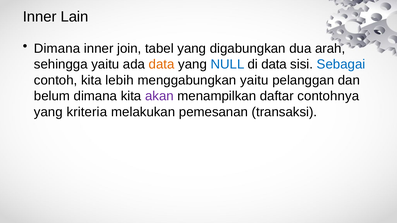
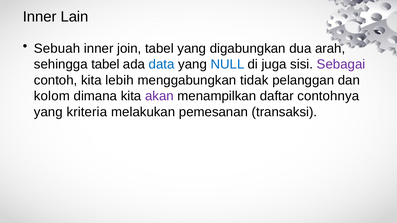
Dimana at (57, 49): Dimana -> Sebuah
sehingga yaitu: yaitu -> tabel
data at (162, 64) colour: orange -> blue
di data: data -> juga
Sebagai colour: blue -> purple
menggabungkan yaitu: yaitu -> tidak
belum: belum -> kolom
